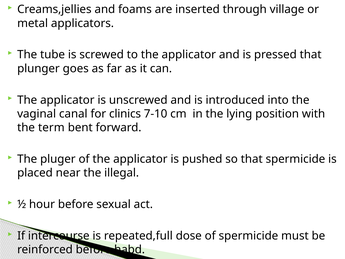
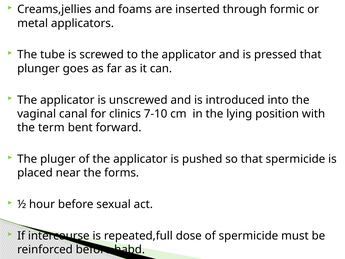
village: village -> formic
illegal: illegal -> forms
